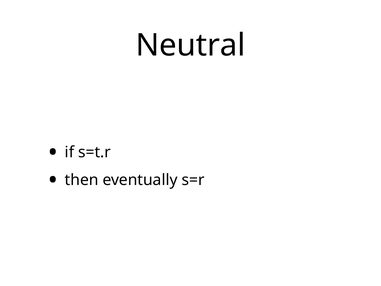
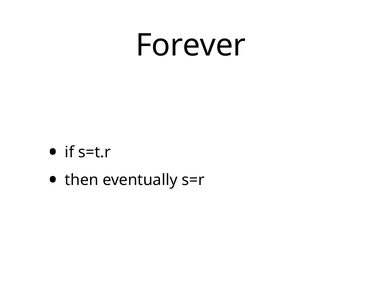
Neutral: Neutral -> Forever
